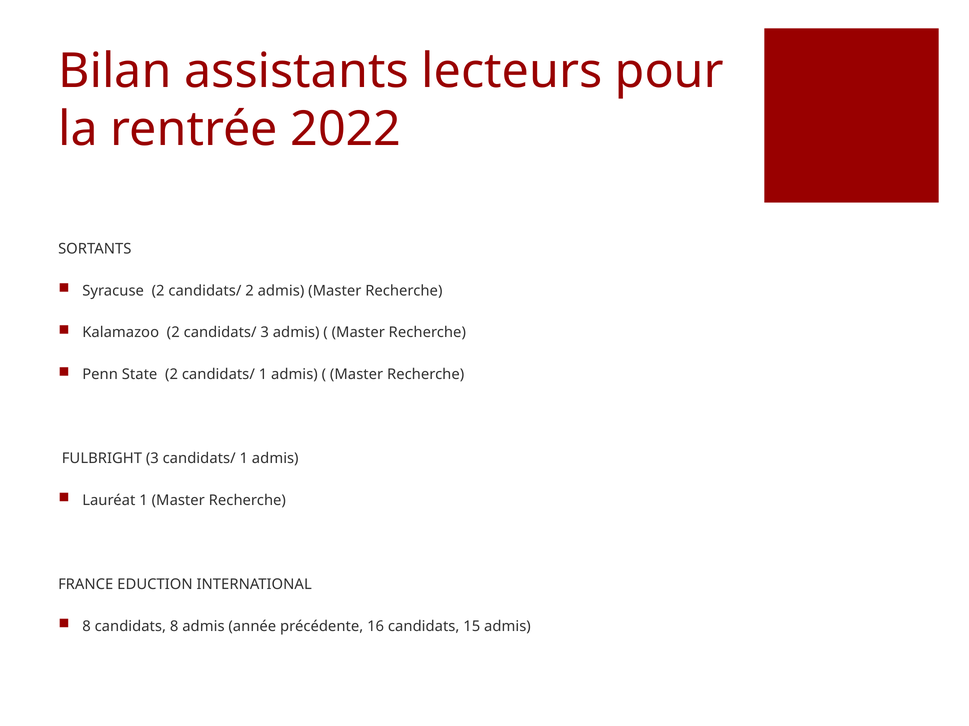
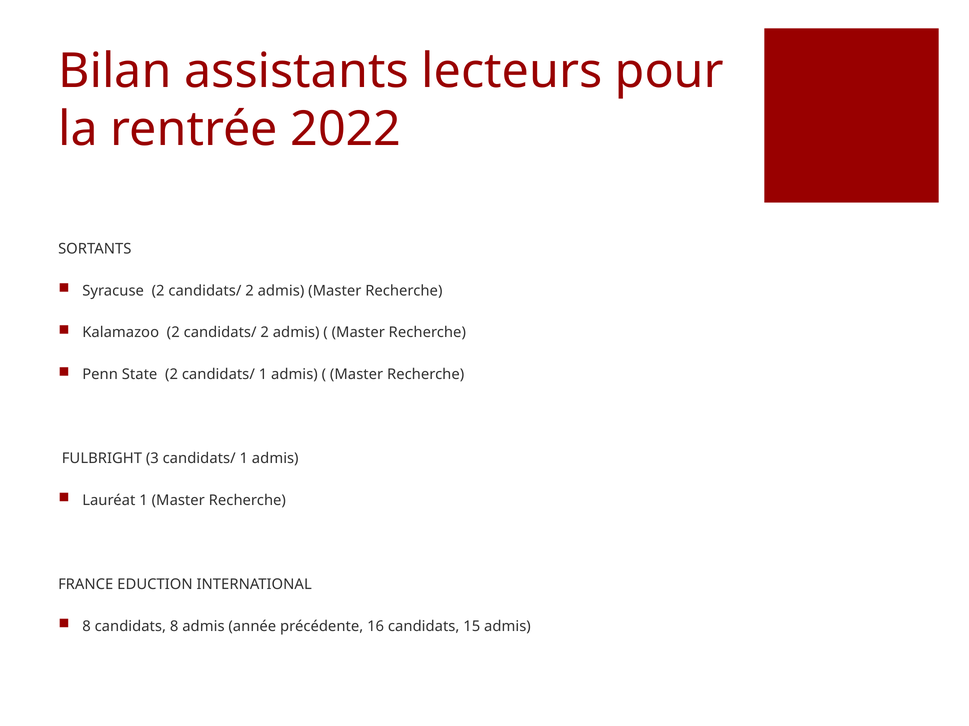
Kalamazoo 2 candidats/ 3: 3 -> 2
